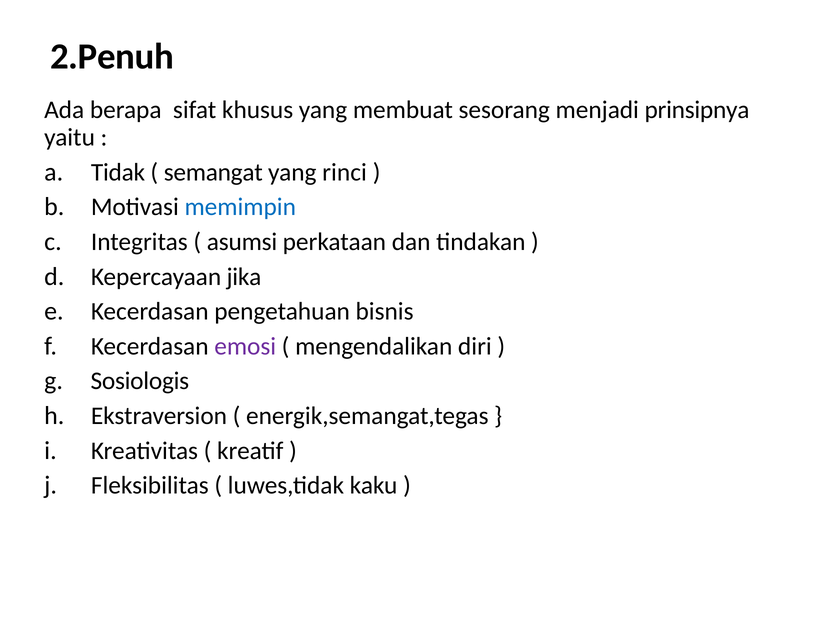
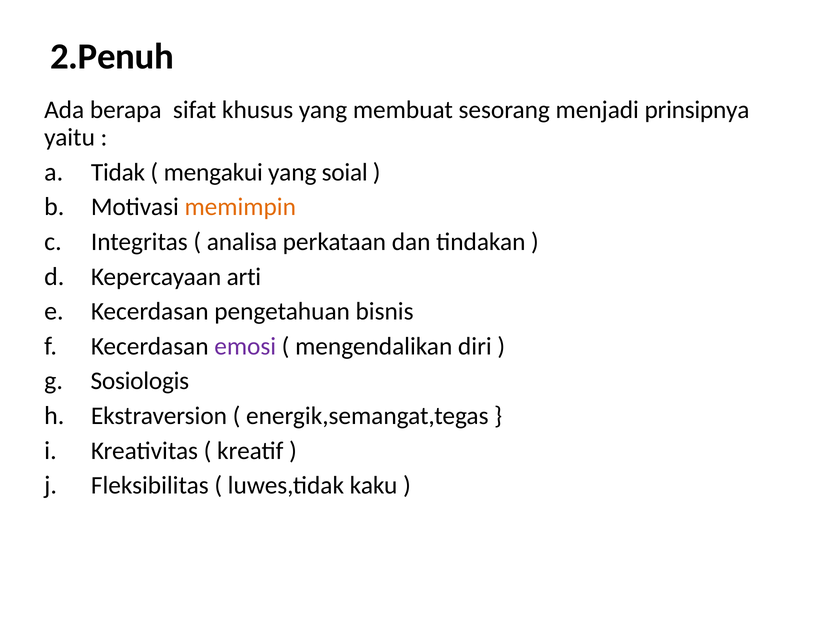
semangat: semangat -> mengakui
rinci: rinci -> soial
memimpin colour: blue -> orange
asumsi: asumsi -> analisa
jika: jika -> arti
